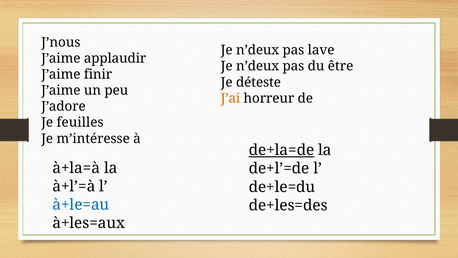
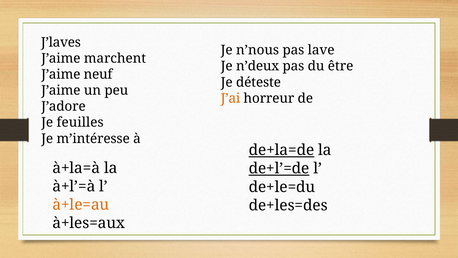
J’nous: J’nous -> J’laves
n’deux at (258, 50): n’deux -> n’nous
applaudir: applaudir -> marchent
finir: finir -> neuf
de+l’=de underline: none -> present
à+le=au colour: blue -> orange
